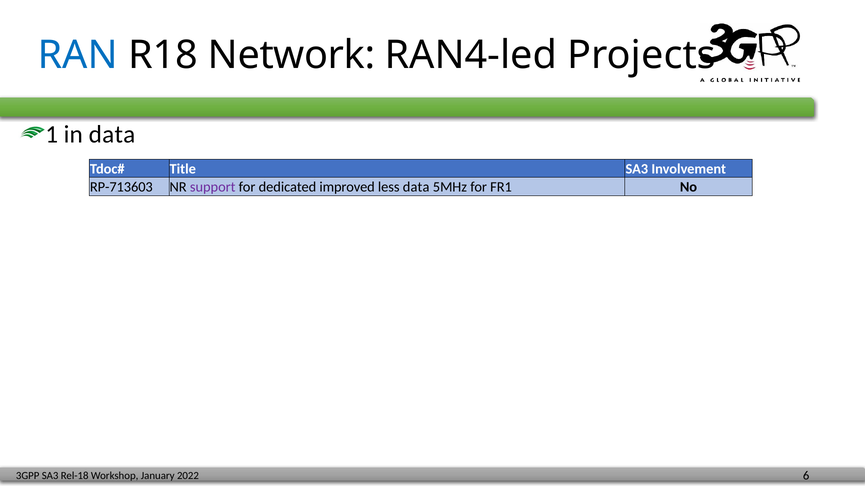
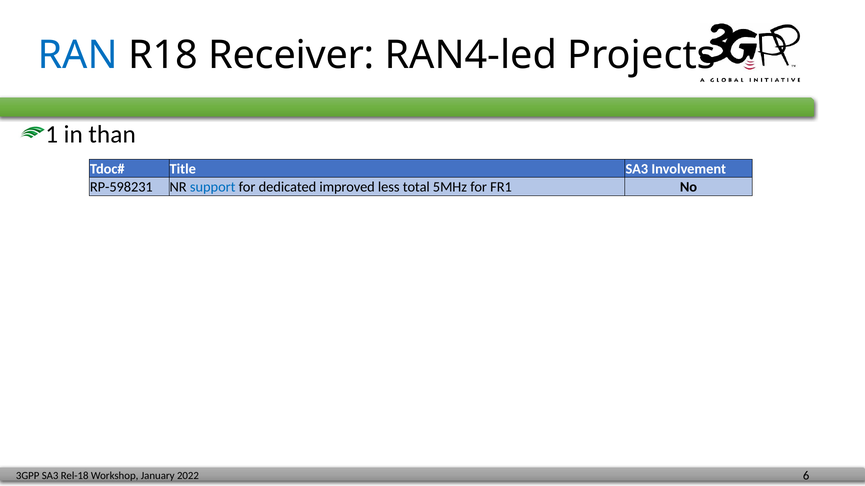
Network: Network -> Receiver
in data: data -> than
RP-713603: RP-713603 -> RP-598231
support colour: purple -> blue
less data: data -> total
